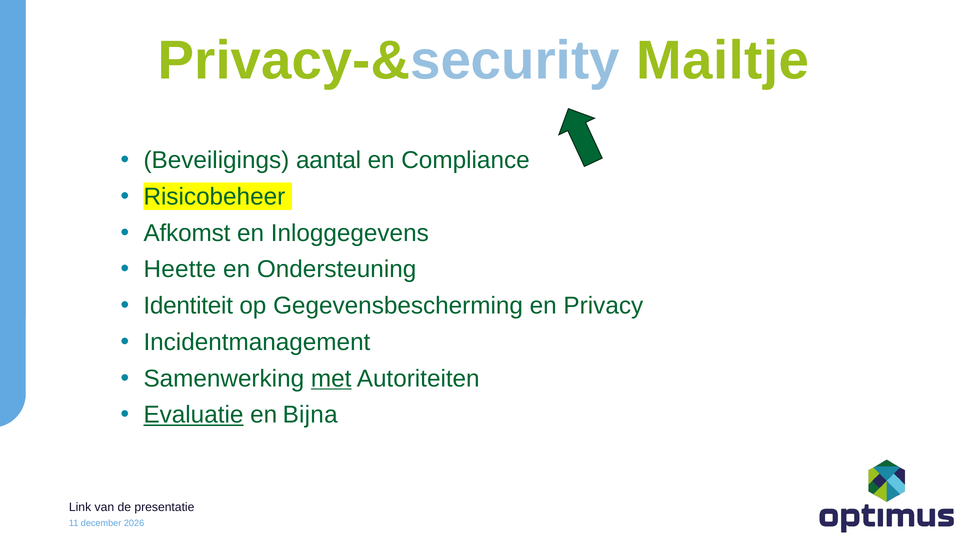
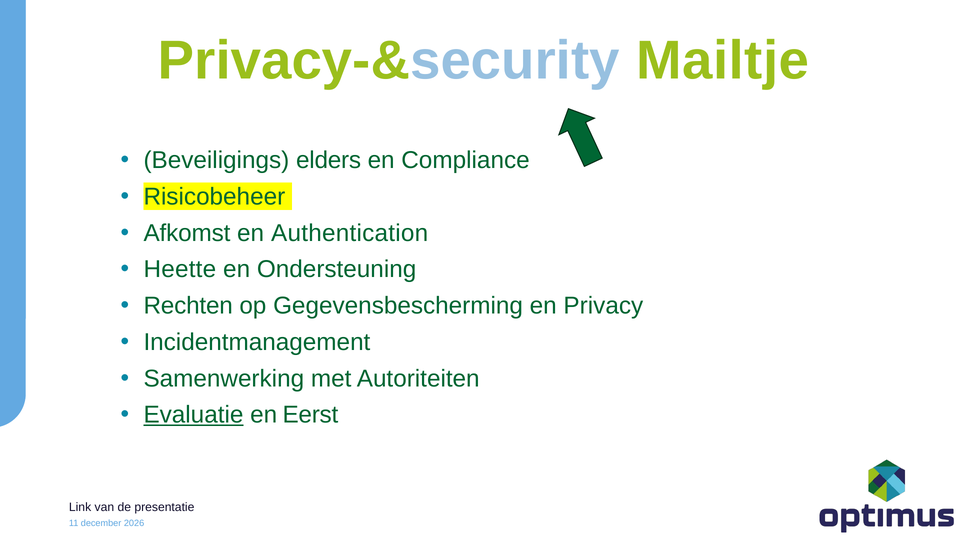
aantal: aantal -> elders
Inloggegevens: Inloggegevens -> Authentication
Identiteit: Identiteit -> Rechten
met underline: present -> none
Bijna: Bijna -> Eerst
